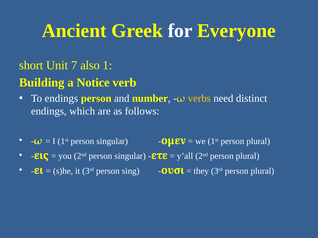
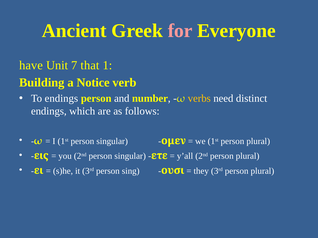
for colour: white -> pink
short: short -> have
also: also -> that
